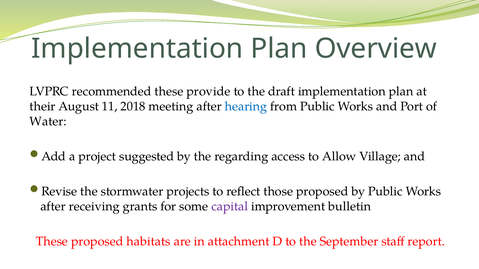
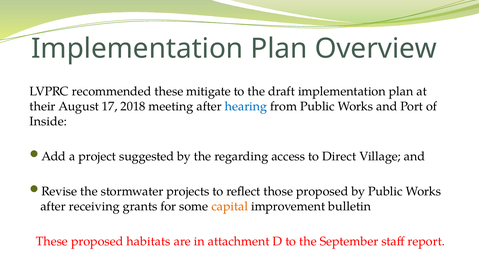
provide: provide -> mitigate
11: 11 -> 17
Water: Water -> Inside
Allow: Allow -> Direct
capital colour: purple -> orange
